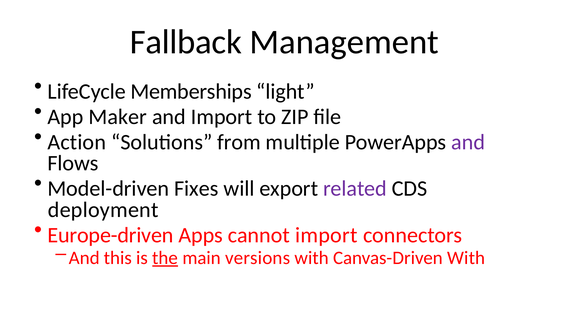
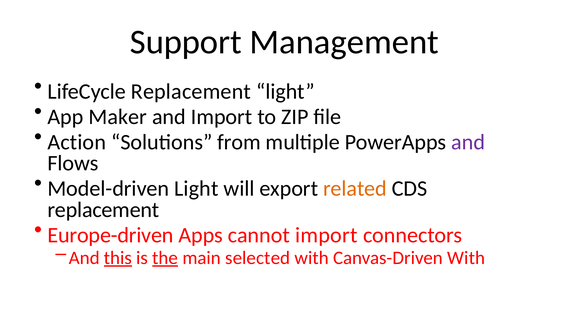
Fallback: Fallback -> Support
LifeCycle Memberships: Memberships -> Replacement
Model-driven Fixes: Fixes -> Light
related colour: purple -> orange
deployment at (103, 210): deployment -> replacement
this underline: none -> present
versions: versions -> selected
